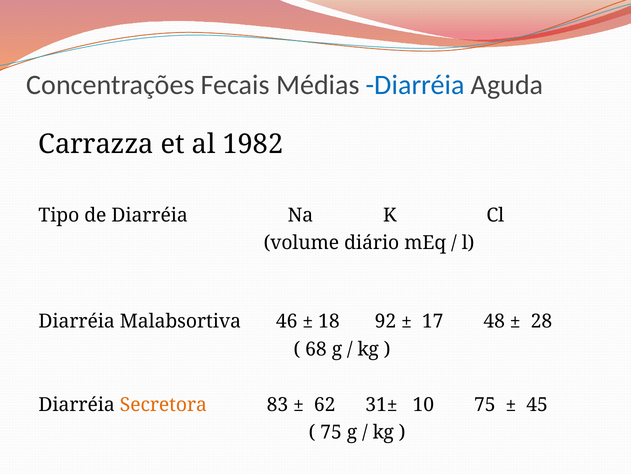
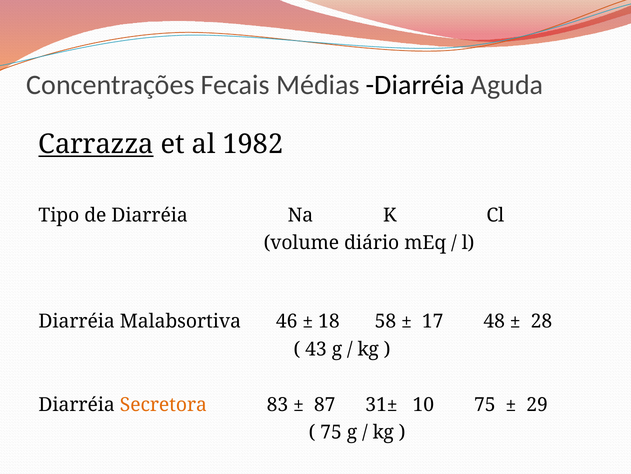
Diarréia at (415, 85) colour: blue -> black
Carrazza underline: none -> present
92: 92 -> 58
68: 68 -> 43
62: 62 -> 87
45: 45 -> 29
